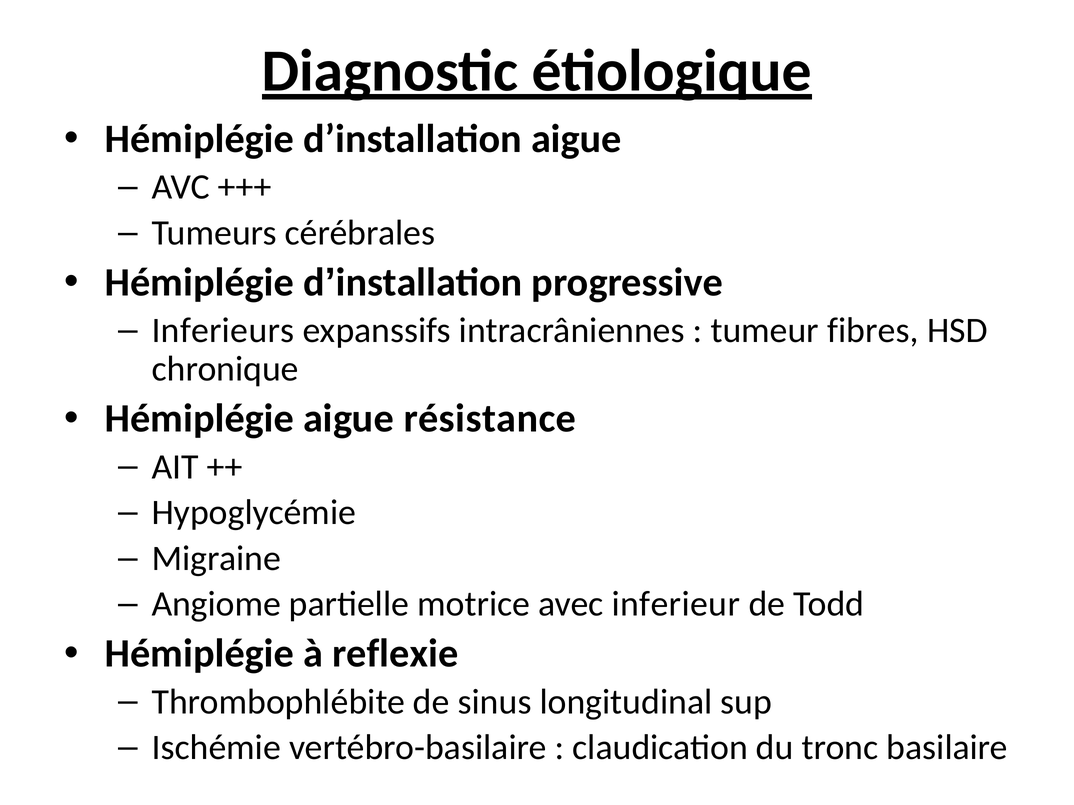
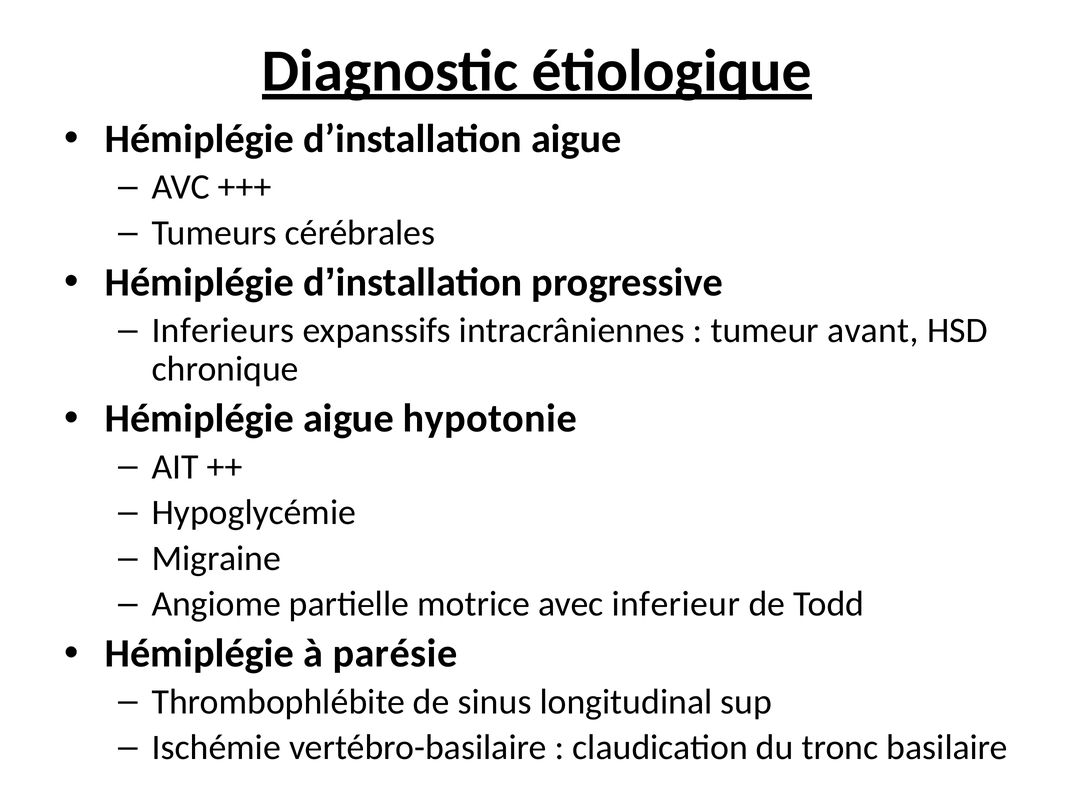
fibres: fibres -> avant
résistance: résistance -> hypotonie
reflexie: reflexie -> parésie
